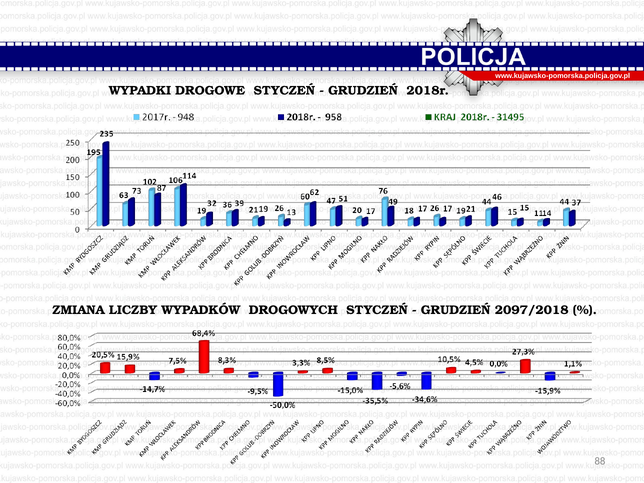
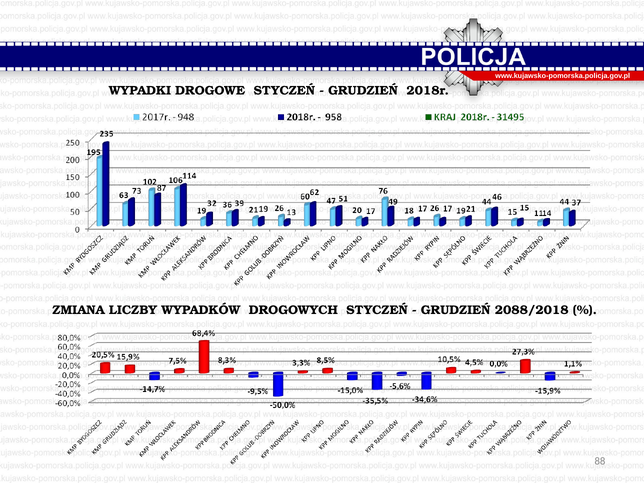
2097/2018: 2097/2018 -> 2088/2018
